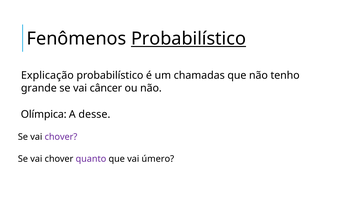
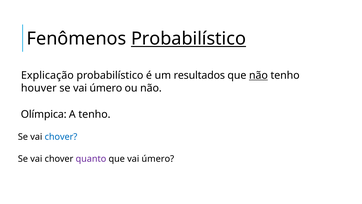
chamadas: chamadas -> resultados
não at (258, 75) underline: none -> present
grande: grande -> houver
se vai câncer: câncer -> úmero
A desse: desse -> tenho
chover at (61, 137) colour: purple -> blue
